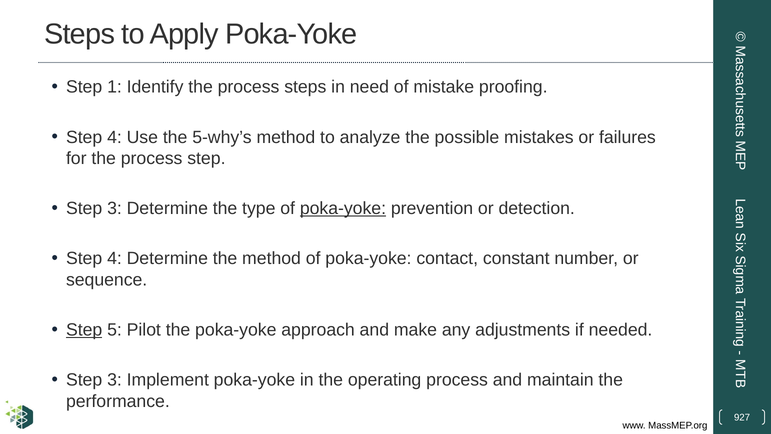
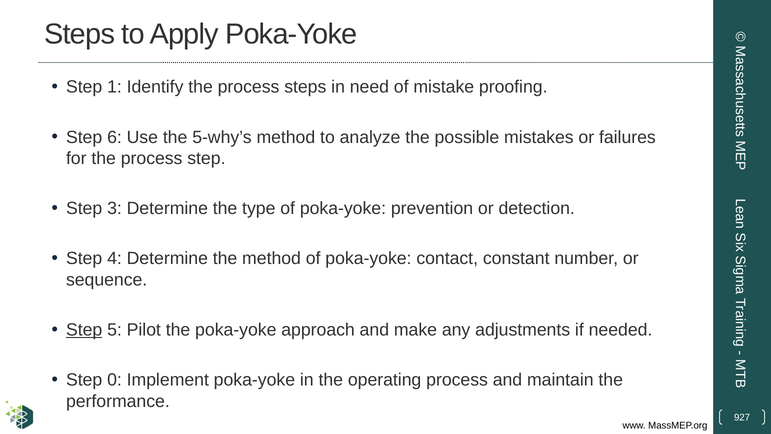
4 at (114, 137): 4 -> 6
poka-yoke at (343, 208) underline: present -> none
3 at (114, 380): 3 -> 0
